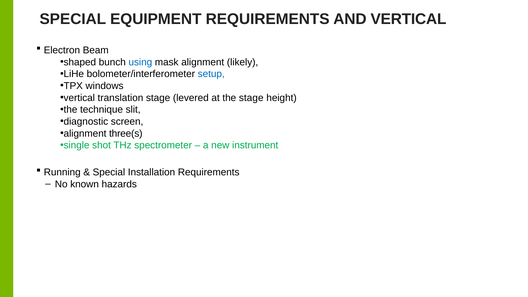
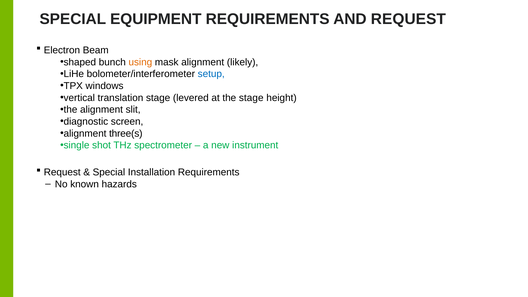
AND VERTICAL: VERTICAL -> REQUEST
using colour: blue -> orange
the technique: technique -> alignment
Running at (62, 172): Running -> Request
